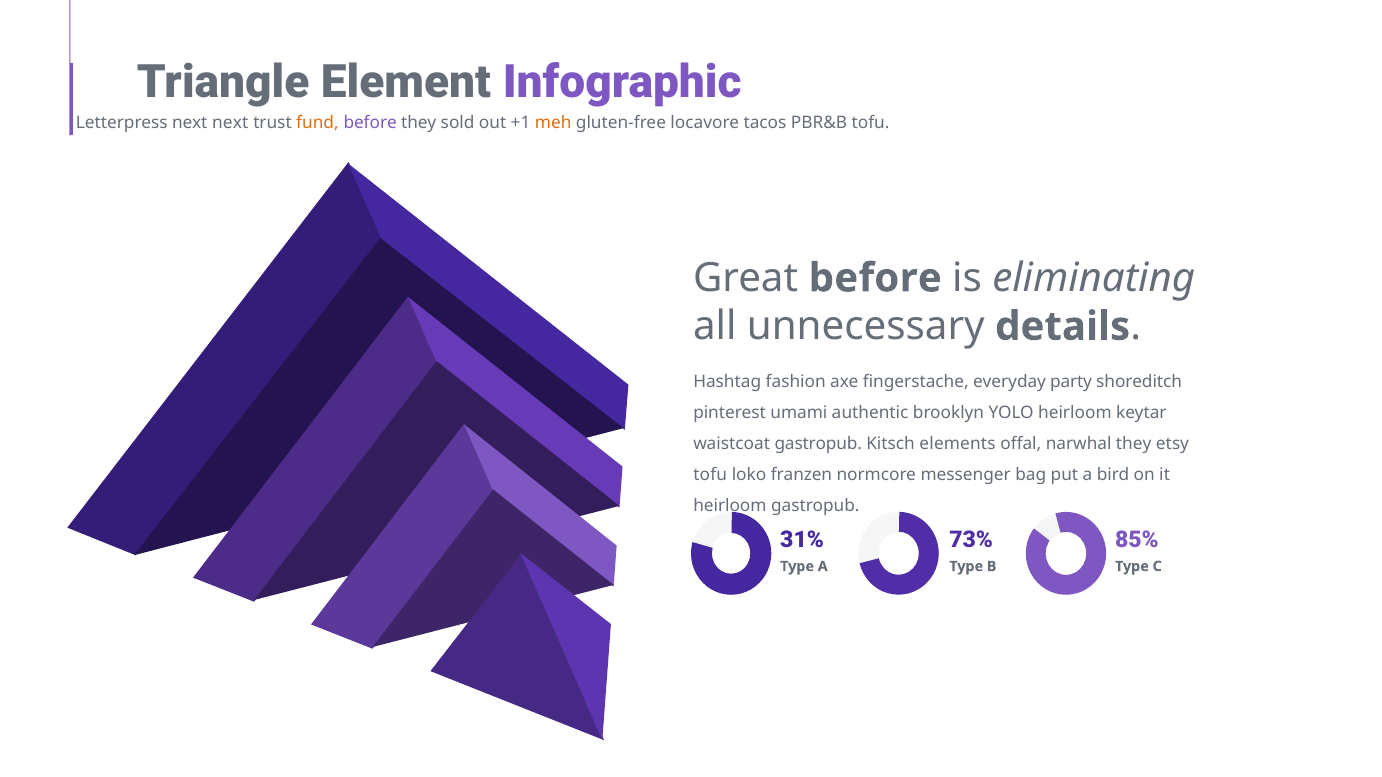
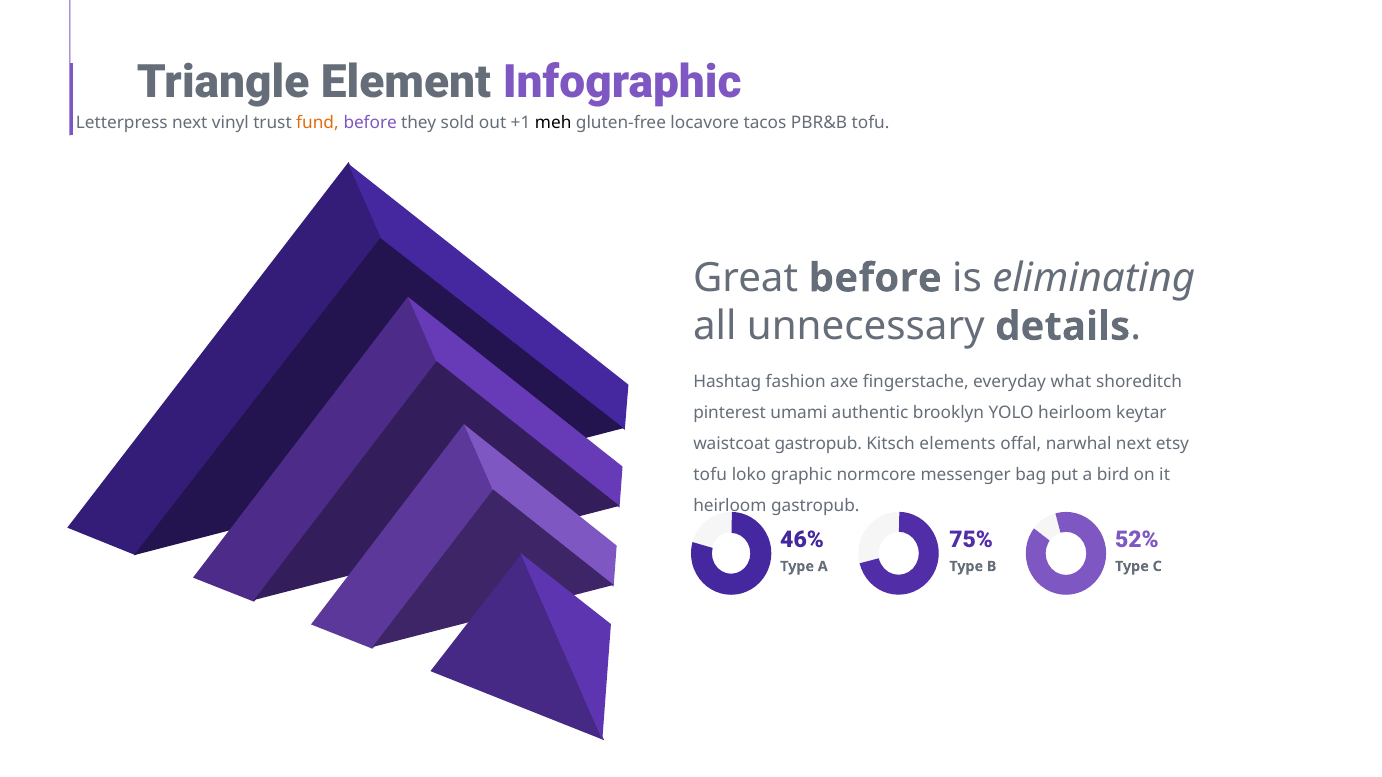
next next: next -> vinyl
meh colour: orange -> black
party: party -> what
narwhal they: they -> next
franzen: franzen -> graphic
85%: 85% -> 52%
31%: 31% -> 46%
73%: 73% -> 75%
